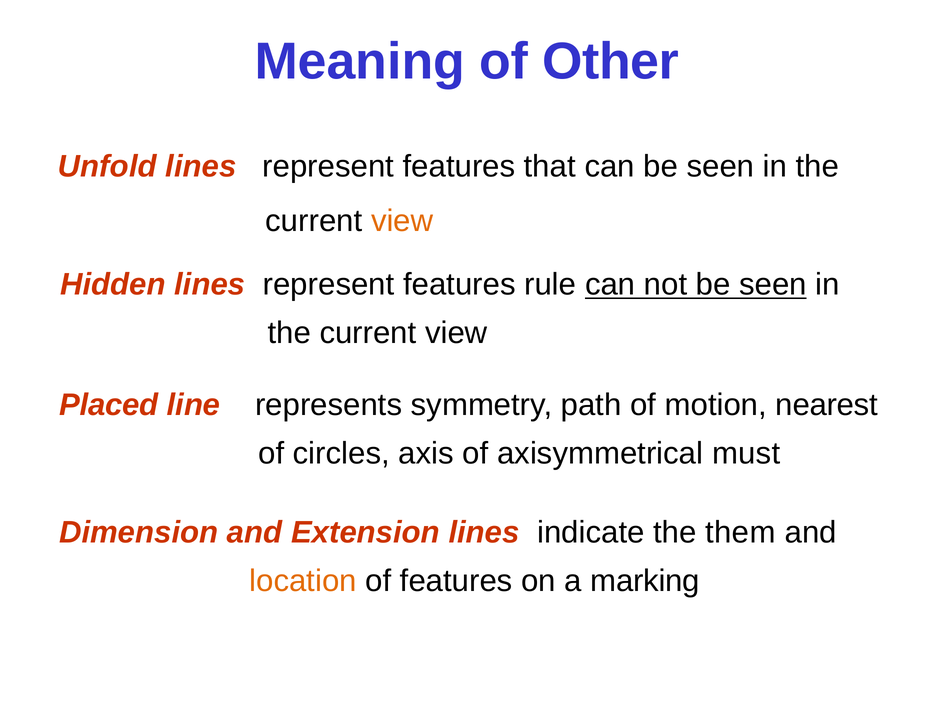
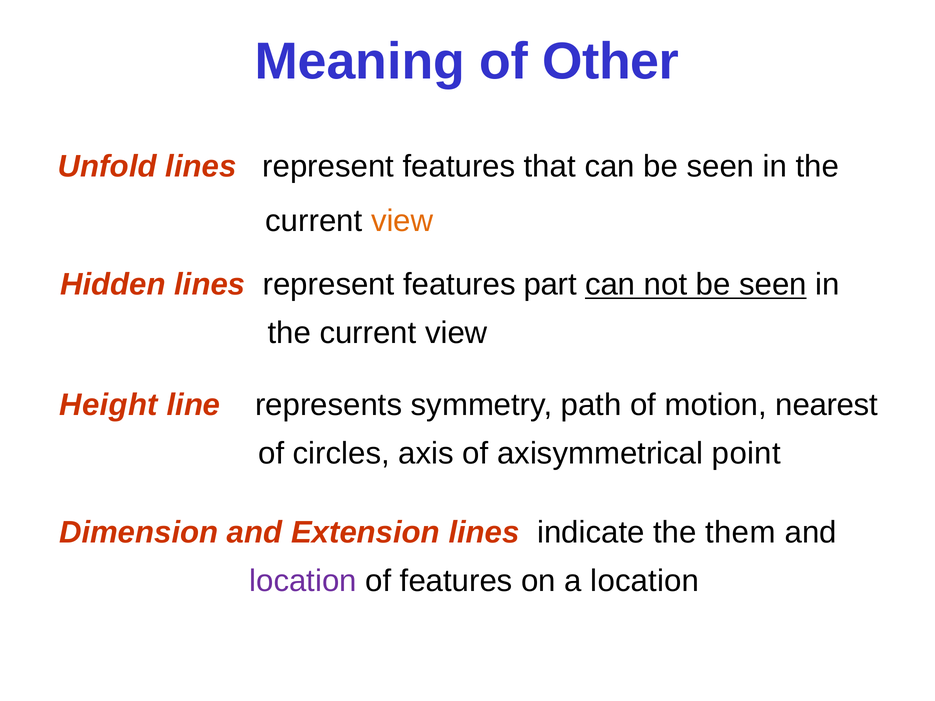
rule: rule -> part
Placed: Placed -> Height
must: must -> point
location at (303, 581) colour: orange -> purple
a marking: marking -> location
